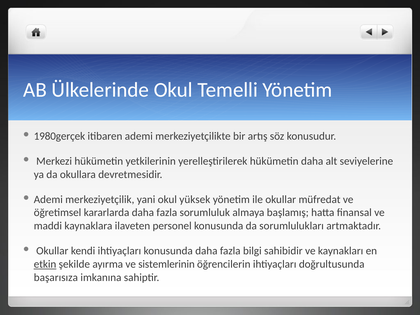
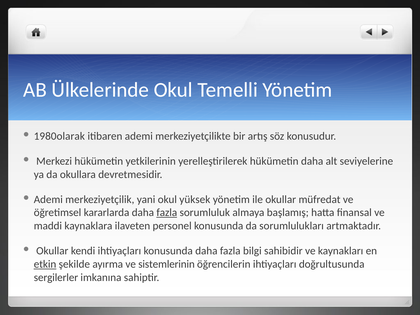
1980gerçek: 1980gerçek -> 1980olarak
fazla at (167, 213) underline: none -> present
başarısıza: başarısıza -> sergilerler
